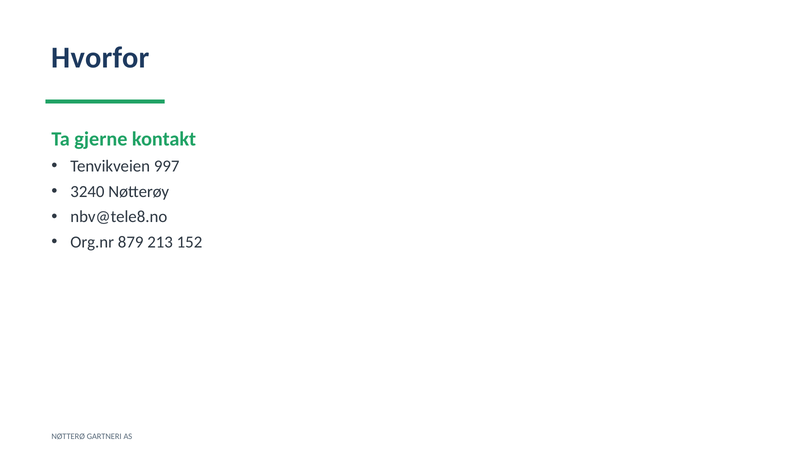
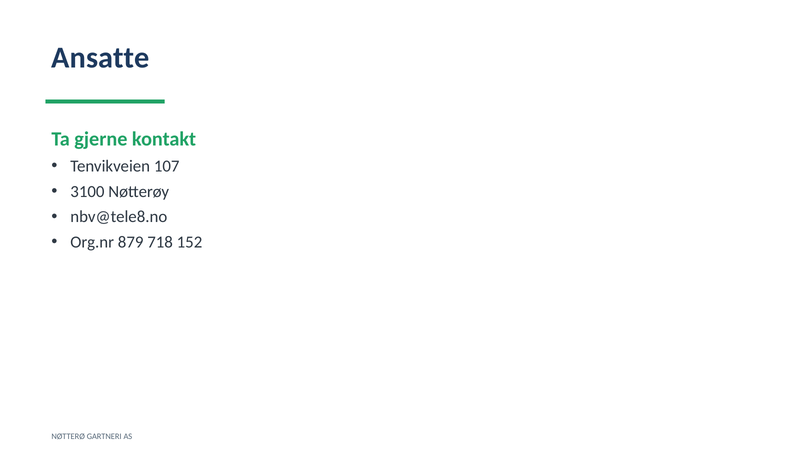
Hvorfor: Hvorfor -> Ansatte
997: 997 -> 107
3240: 3240 -> 3100
213: 213 -> 718
